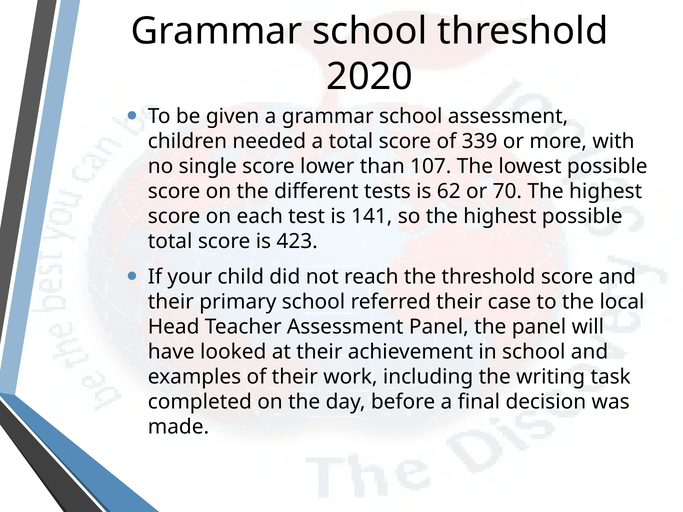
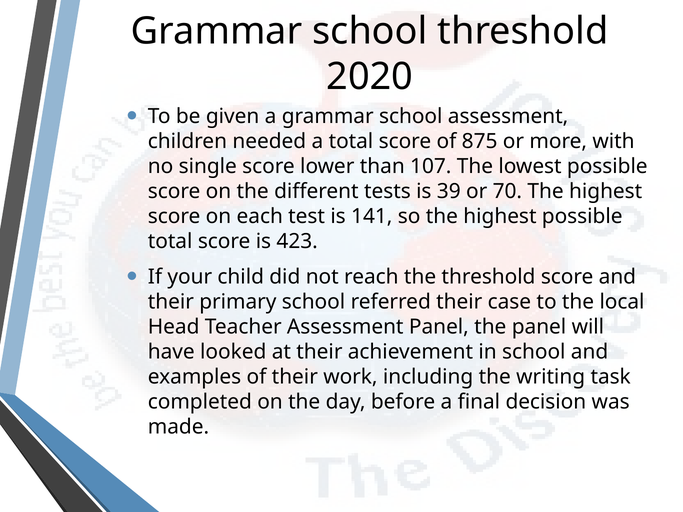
339: 339 -> 875
62: 62 -> 39
